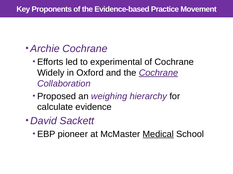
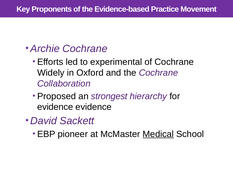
Cochrane at (158, 73) underline: present -> none
weighing: weighing -> strongest
calculate at (55, 107): calculate -> evidence
